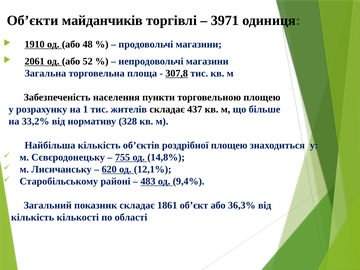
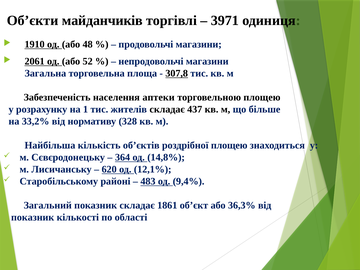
пункти: пункти -> аптеки
755: 755 -> 364
кількість at (33, 217): кількість -> показник
